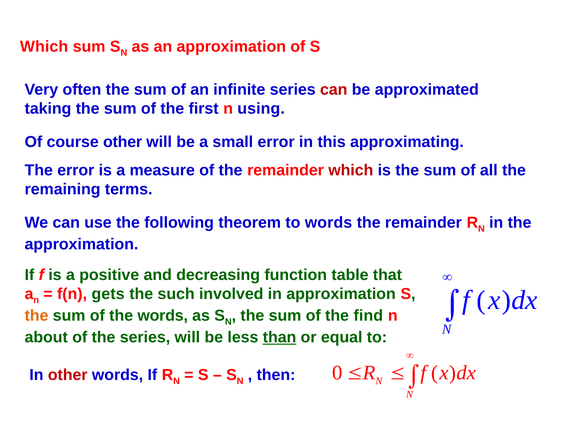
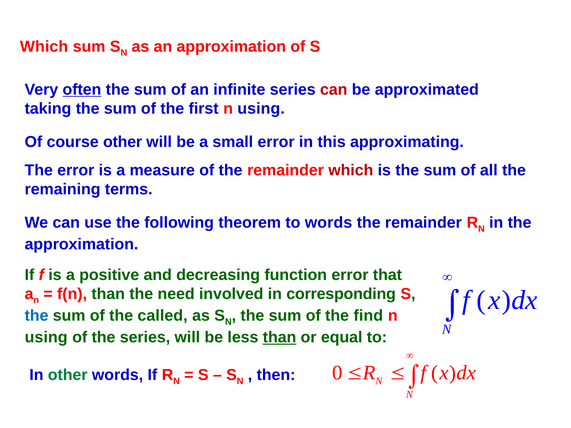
often underline: none -> present
function table: table -> error
f(n gets: gets -> than
such: such -> need
in approximation: approximation -> corresponding
the at (37, 316) colour: orange -> blue
the words: words -> called
about at (46, 337): about -> using
other at (68, 375) colour: red -> green
